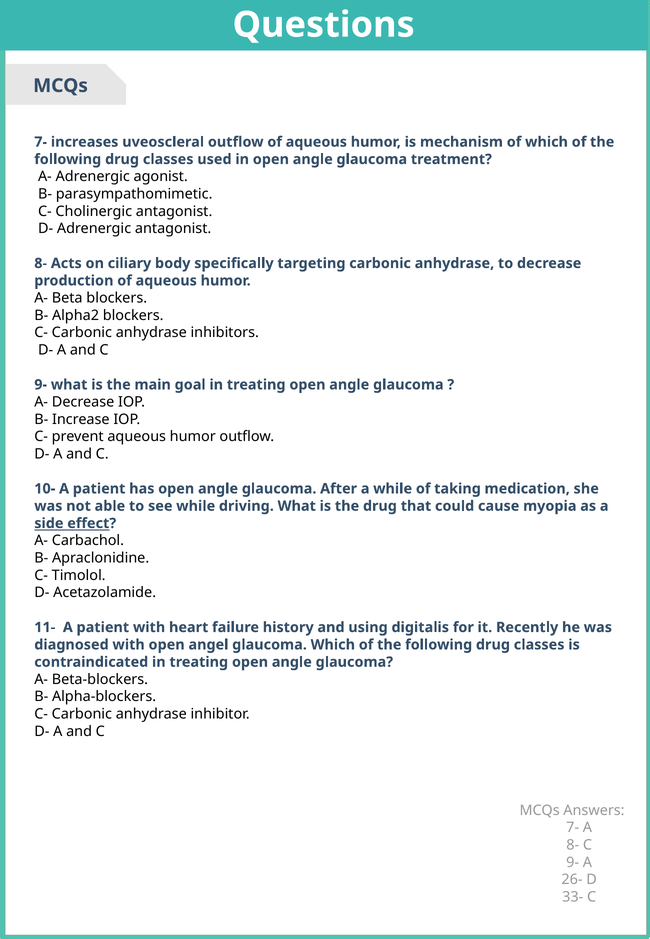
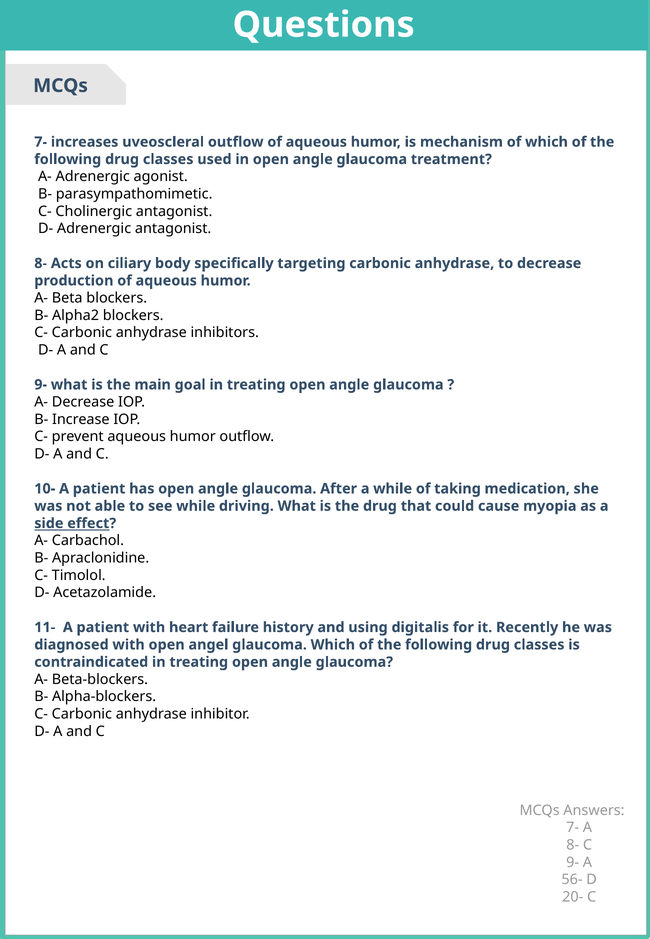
26-: 26- -> 56-
33-: 33- -> 20-
